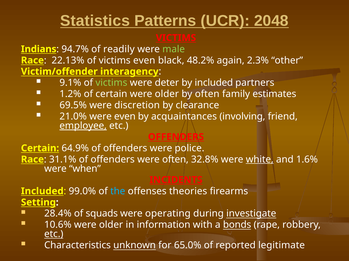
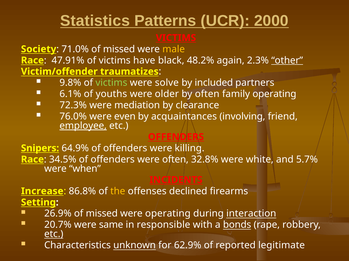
2048: 2048 -> 2000
Indians: Indians -> Society
94.7%: 94.7% -> 71.0%
readily at (119, 49): readily -> missed
male colour: light green -> yellow
22.13%: 22.13% -> 47.91%
victims even: even -> have
other underline: none -> present
interagency: interagency -> traumatizes
9.1%: 9.1% -> 9.8%
deter: deter -> solve
1.2%: 1.2% -> 6.1%
of certain: certain -> youths
family estimates: estimates -> operating
69.5%: 69.5% -> 72.3%
discretion: discretion -> mediation
21.0%: 21.0% -> 76.0%
Certain at (40, 149): Certain -> Snipers
police: police -> killing
31.1%: 31.1% -> 34.5%
white underline: present -> none
1.6%: 1.6% -> 5.7%
Included at (42, 192): Included -> Increase
99.0%: 99.0% -> 86.8%
the colour: light blue -> yellow
theories: theories -> declined
28.4%: 28.4% -> 26.9%
squads at (102, 214): squads -> missed
investigate: investigate -> interaction
10.6%: 10.6% -> 20.7%
older at (111, 225): older -> same
information: information -> responsible
65.0%: 65.0% -> 62.9%
